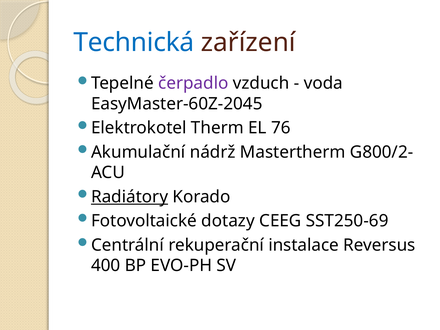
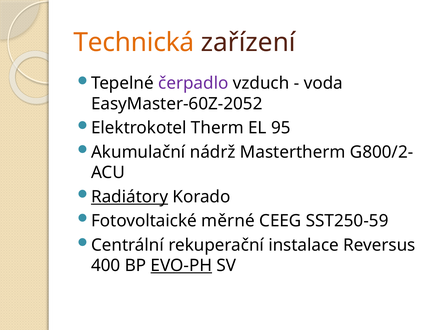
Technická colour: blue -> orange
EasyMaster-60Z-2045: EasyMaster-60Z-2045 -> EasyMaster-60Z-2052
76: 76 -> 95
dotazy: dotazy -> měrné
SST250-69: SST250-69 -> SST250-59
EVO-PH underline: none -> present
